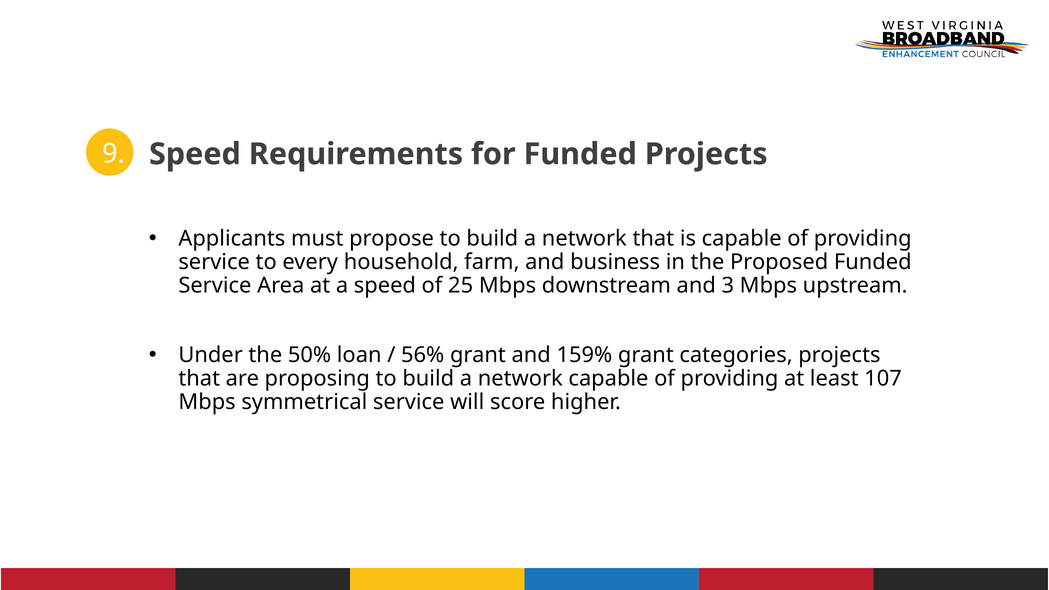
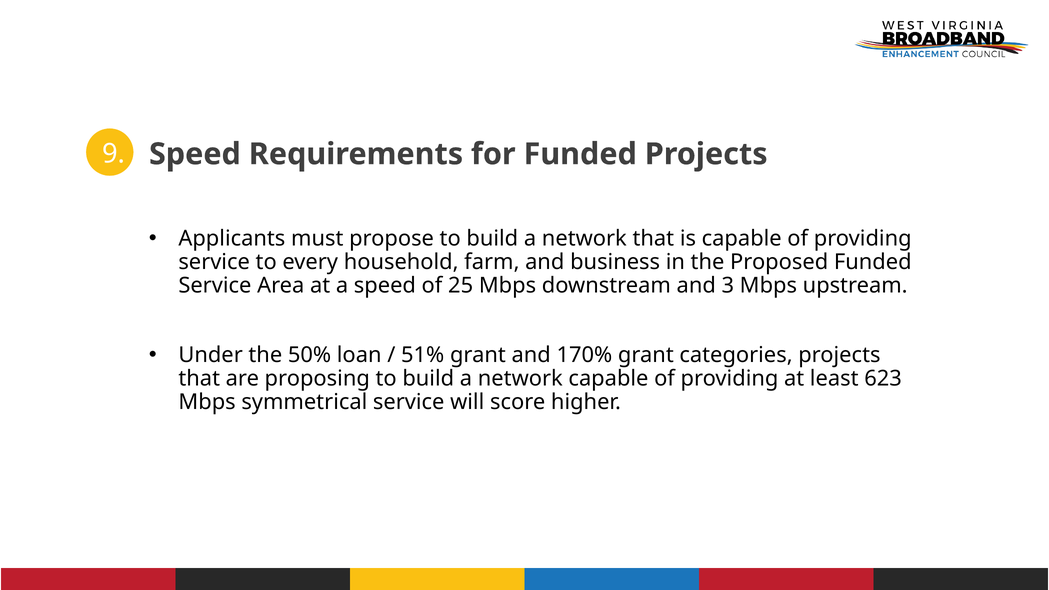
56%: 56% -> 51%
159%: 159% -> 170%
107: 107 -> 623
